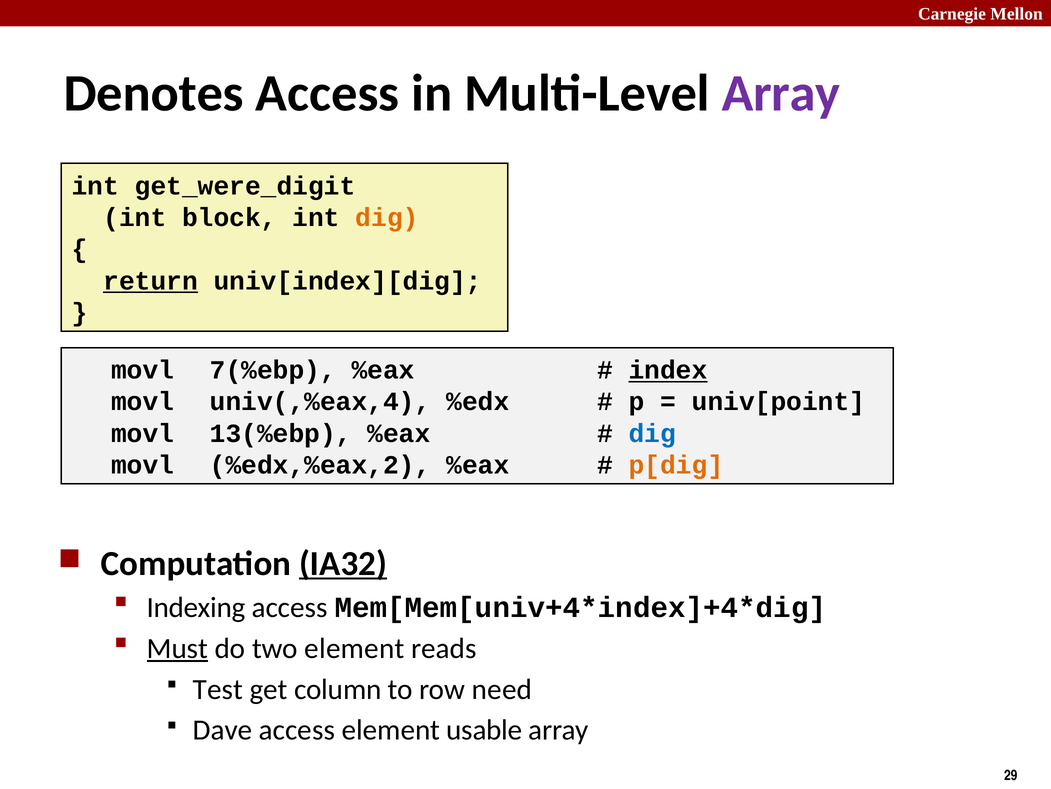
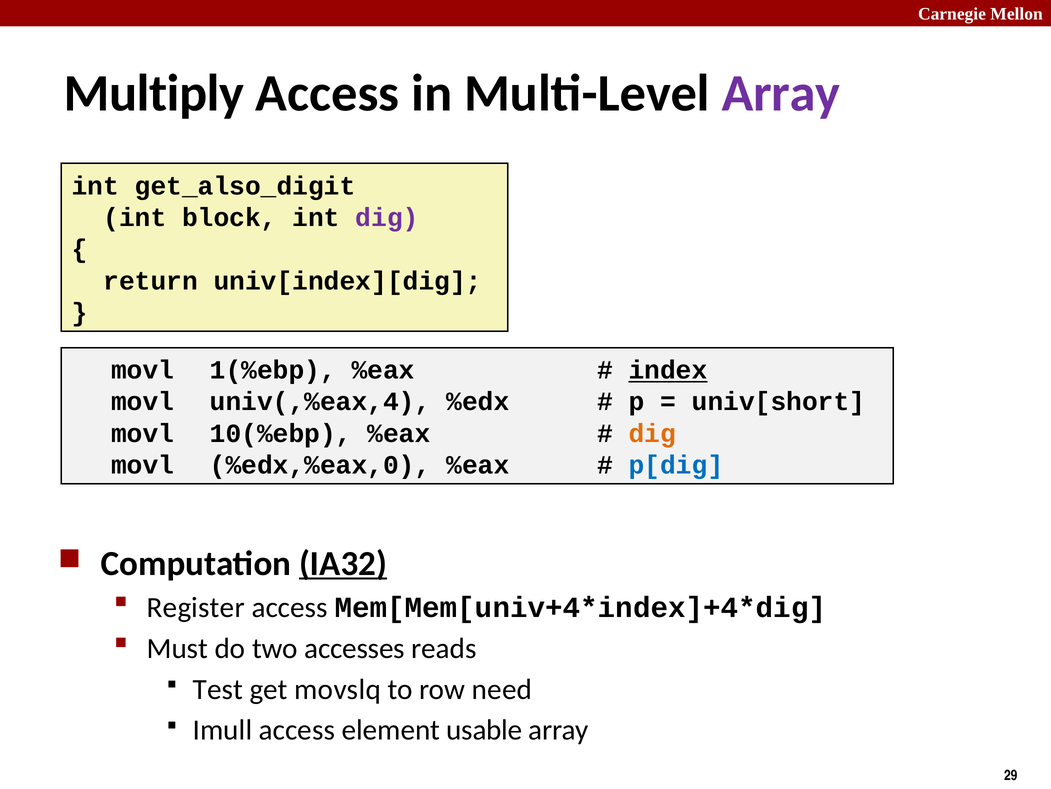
Denotes: Denotes -> Multiply
get_were_digit: get_were_digit -> get_also_digit
dig at (387, 218) colour: orange -> purple
return underline: present -> none
7(%ebp: 7(%ebp -> 1(%ebp
univ[point: univ[point -> univ[short
13(%ebp: 13(%ebp -> 10(%ebp
dig at (652, 433) colour: blue -> orange
%edx,%eax,2: %edx,%eax,2 -> %edx,%eax,0
p[dig colour: orange -> blue
Indexing: Indexing -> Register
Must underline: present -> none
two element: element -> accesses
column: column -> movslq
Dave: Dave -> Imull
